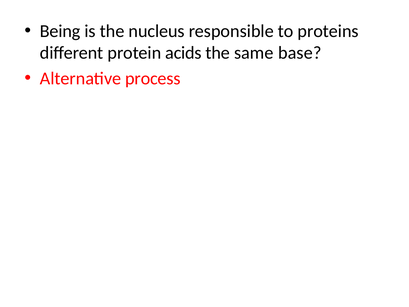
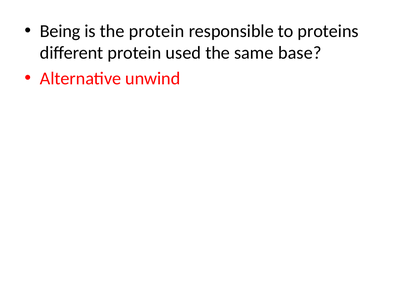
the nucleus: nucleus -> protein
acids: acids -> used
process: process -> unwind
